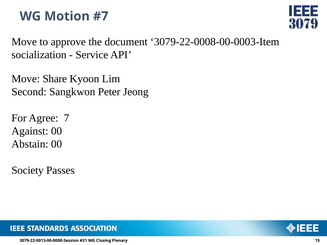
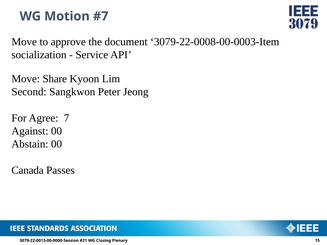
Society: Society -> Canada
